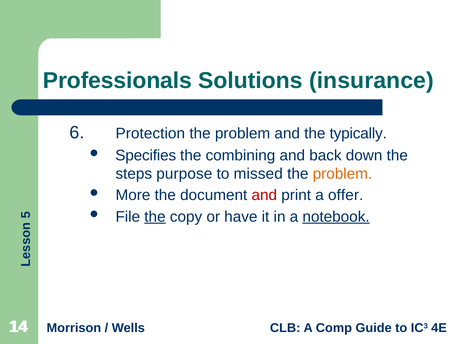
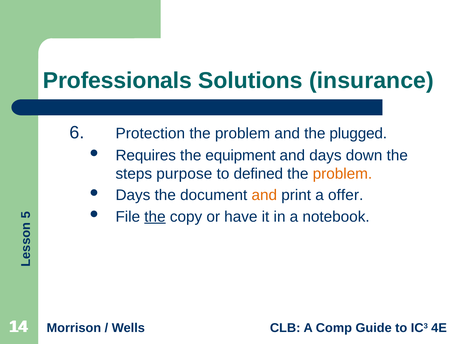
typically: typically -> plugged
Specifies: Specifies -> Requires
combining: combining -> equipment
and back: back -> days
missed: missed -> defined
More at (133, 195): More -> Days
and at (264, 195) colour: red -> orange
notebook underline: present -> none
